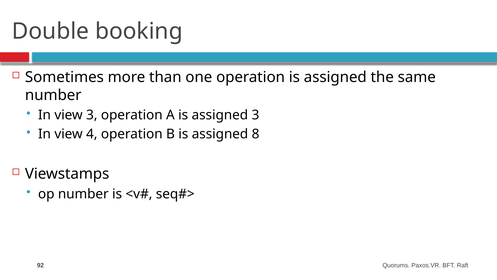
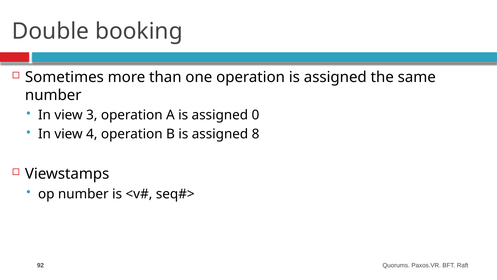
assigned 3: 3 -> 0
